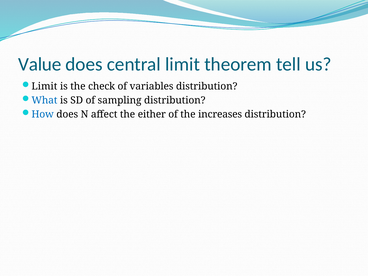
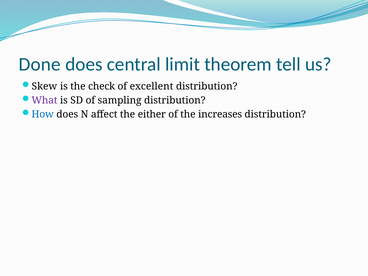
Value: Value -> Done
Limit at (44, 86): Limit -> Skew
variables: variables -> excellent
What colour: blue -> purple
